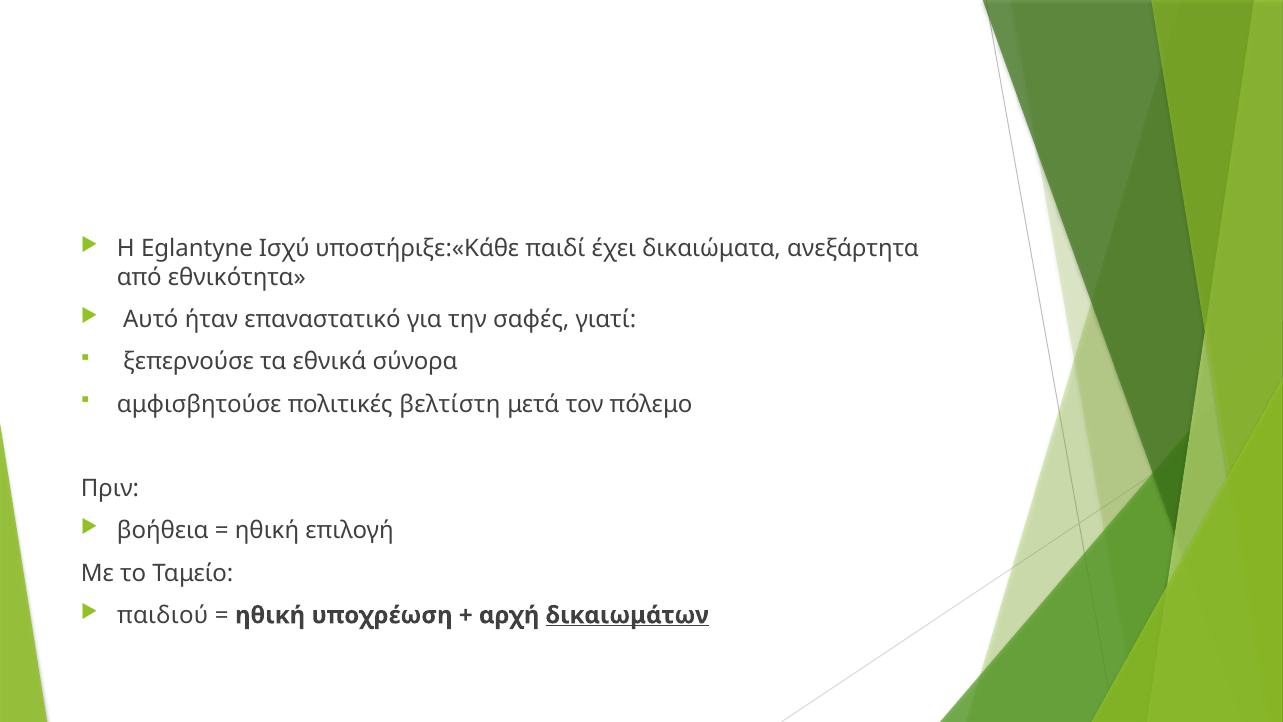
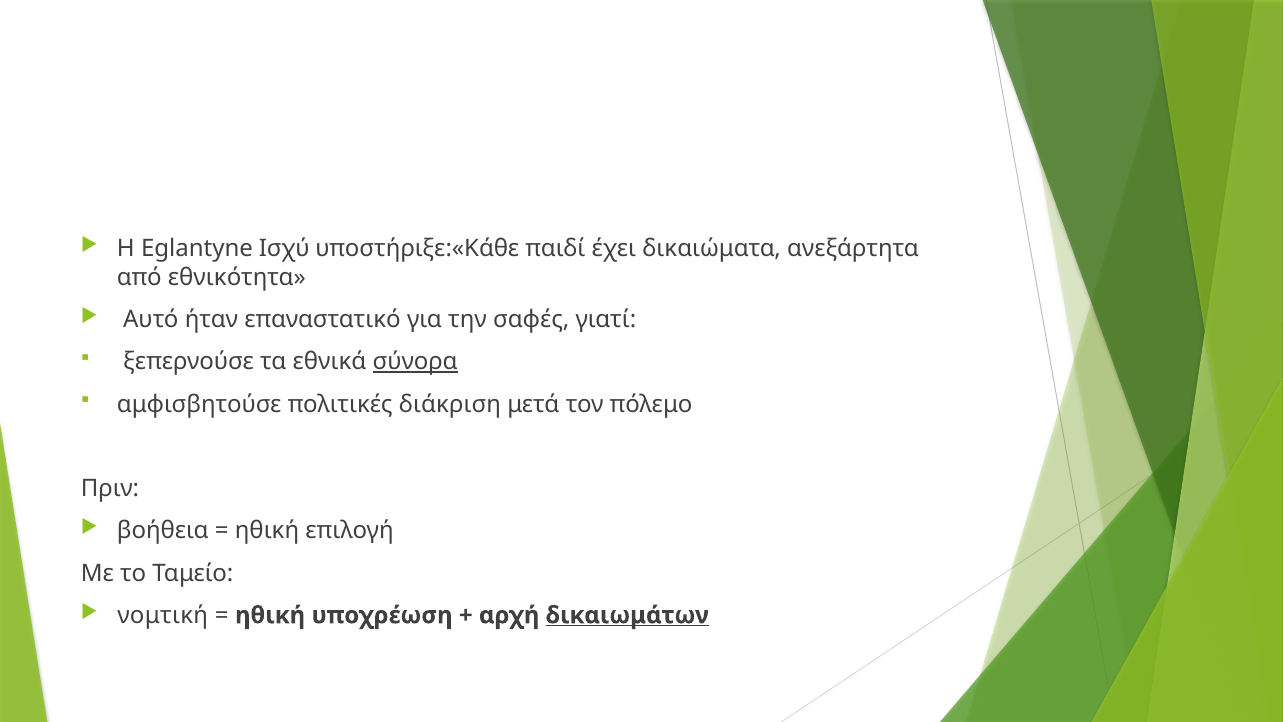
σύνορα underline: none -> present
βελτίστη: βελτίστη -> διάκριση
παιδιού: παιδιού -> νομτική
